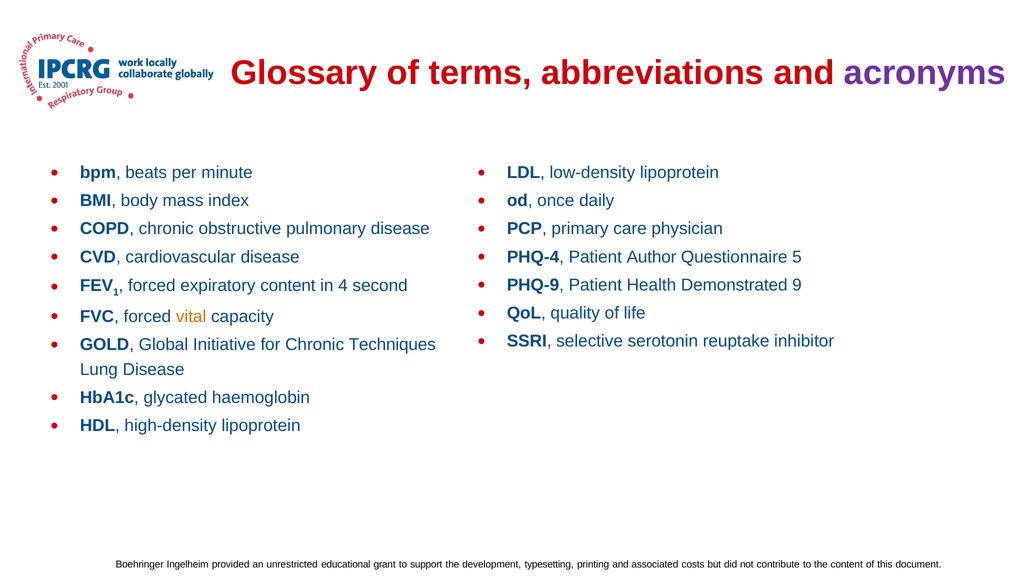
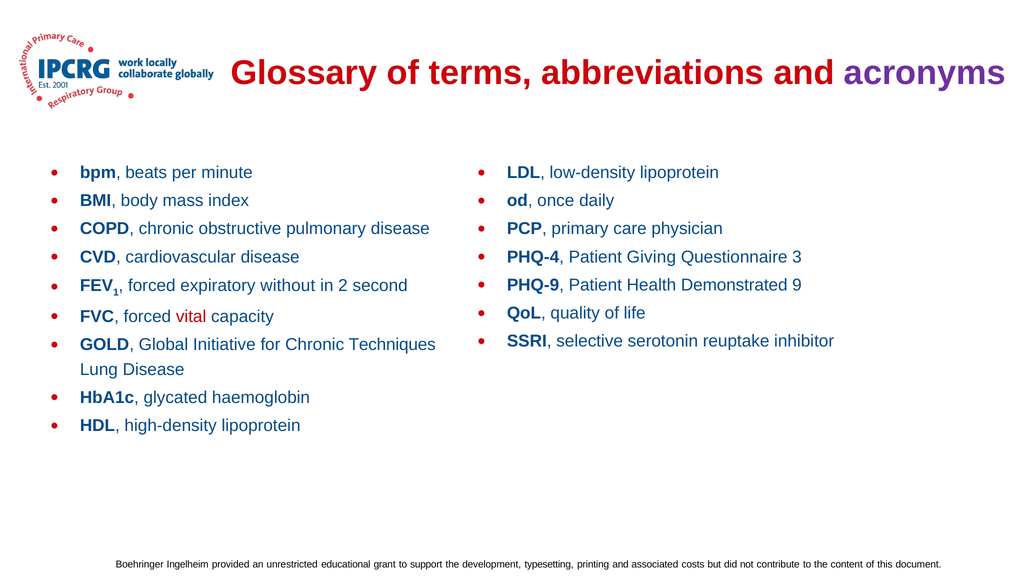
Author: Author -> Giving
5: 5 -> 3
expiratory content: content -> without
4: 4 -> 2
vital colour: orange -> red
